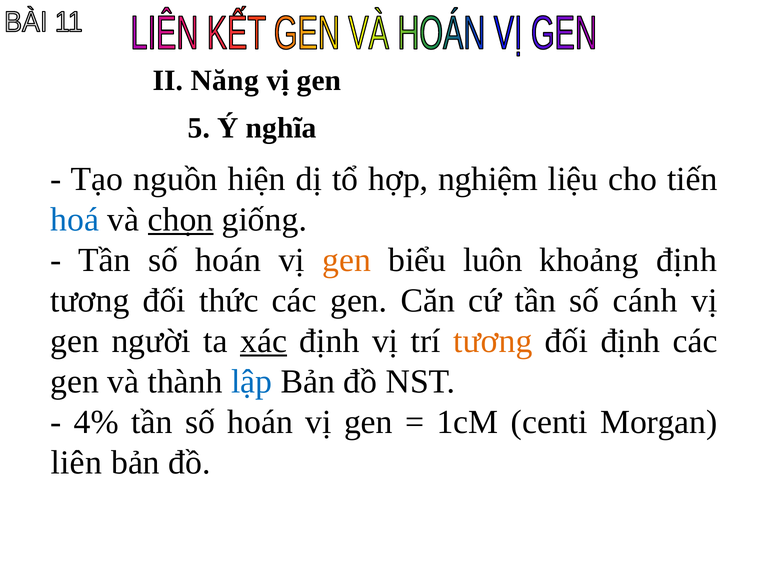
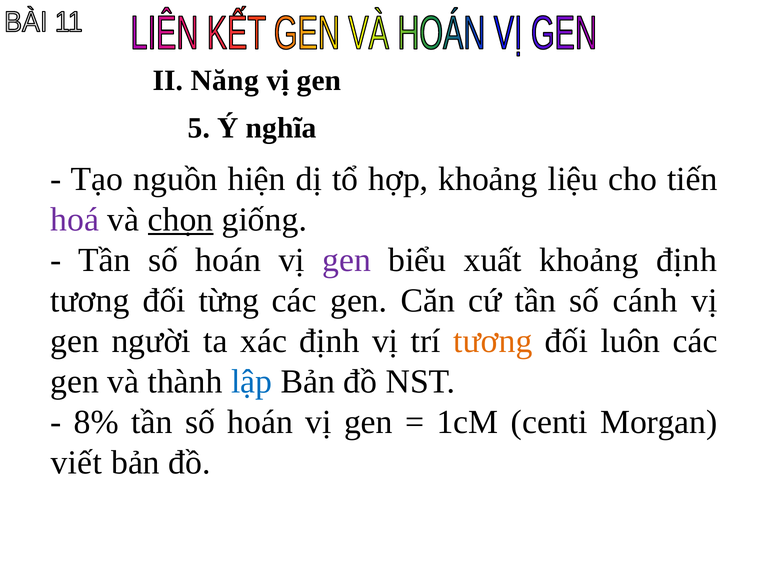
hợp nghiệm: nghiệm -> khoảng
hoá colour: blue -> purple
gen at (347, 260) colour: orange -> purple
luôn: luôn -> xuất
thức: thức -> từng
xác underline: present -> none
đối định: định -> luôn
4%: 4% -> 8%
liên: liên -> viết
